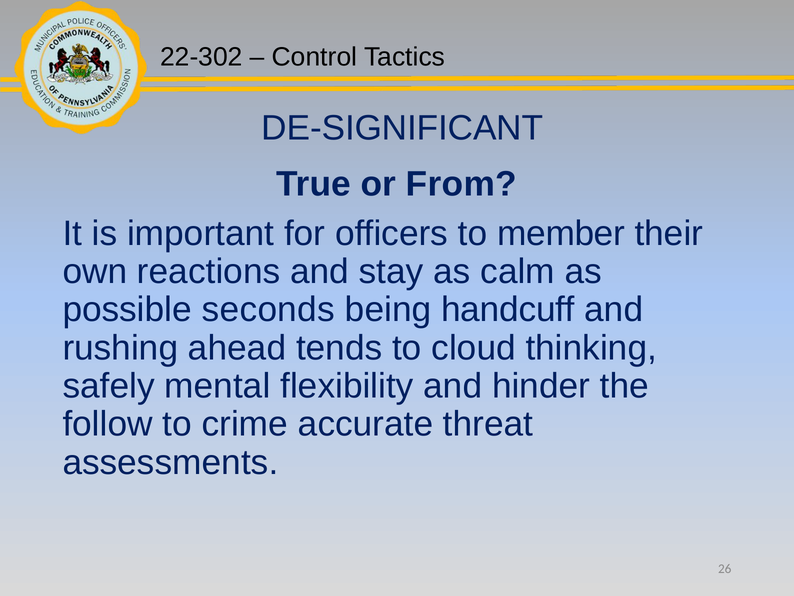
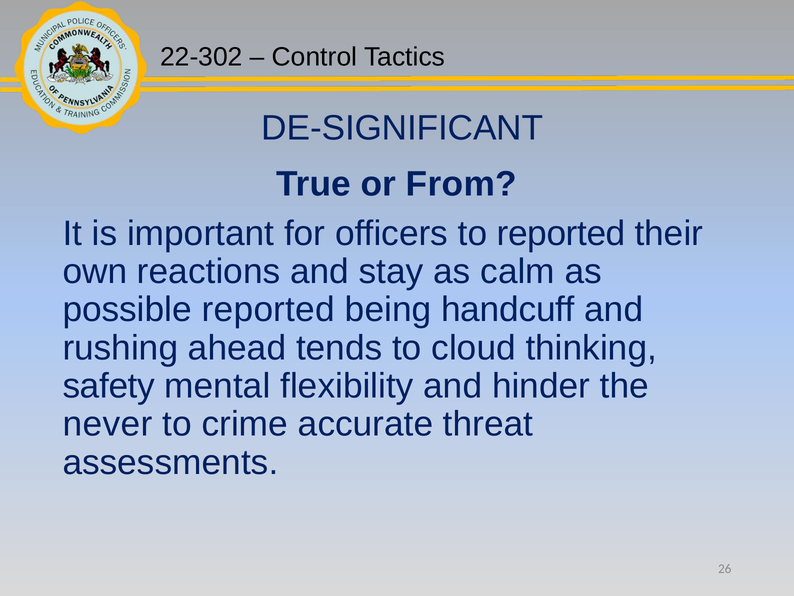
to member: member -> reported
possible seconds: seconds -> reported
safely: safely -> safety
follow: follow -> never
